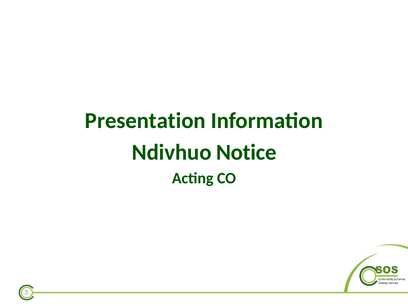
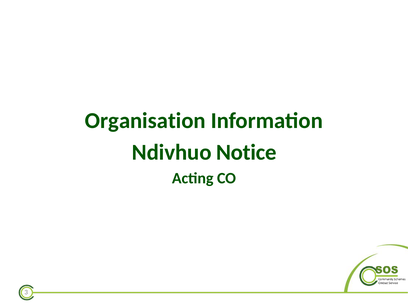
Presentation: Presentation -> Organisation
